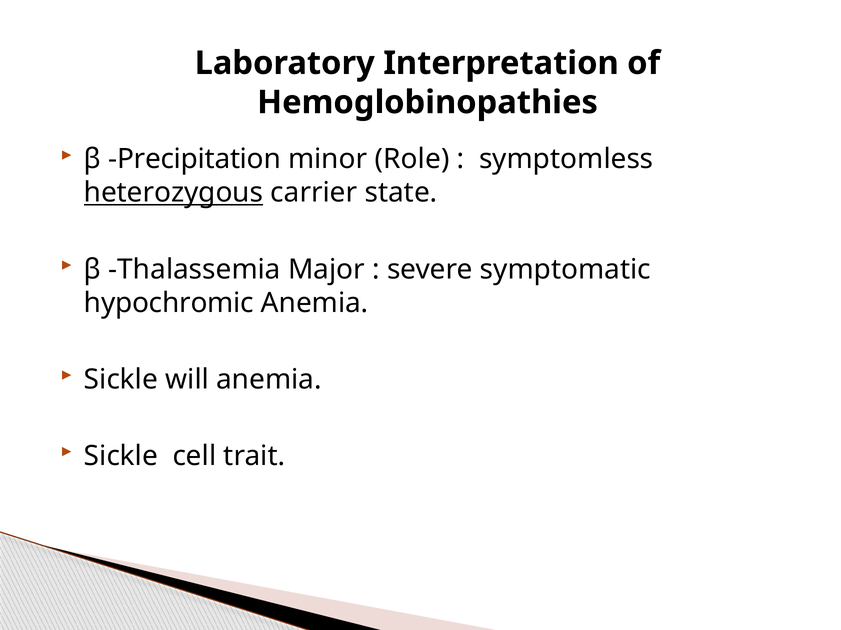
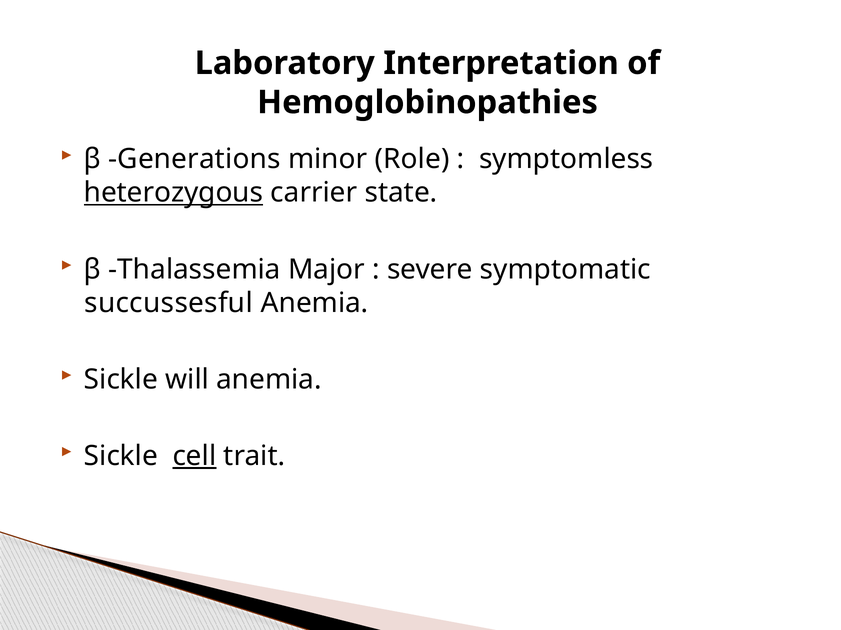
Precipitation: Precipitation -> Generations
hypochromic: hypochromic -> succussesful
cell underline: none -> present
